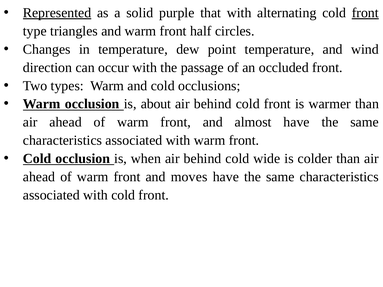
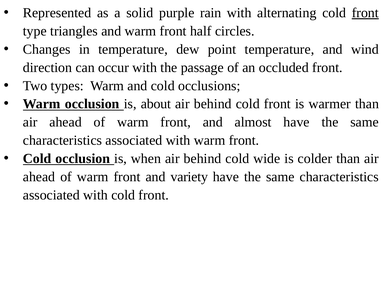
Represented underline: present -> none
that: that -> rain
moves: moves -> variety
